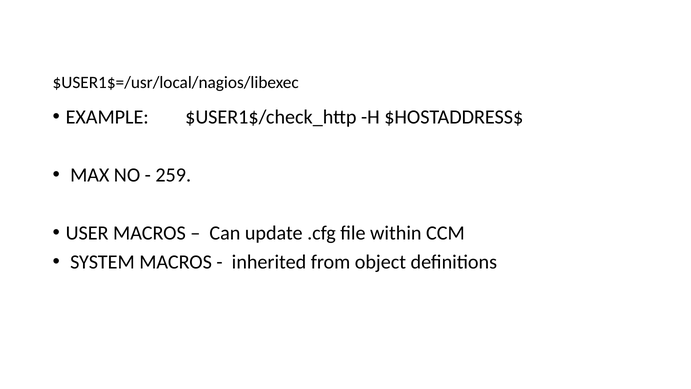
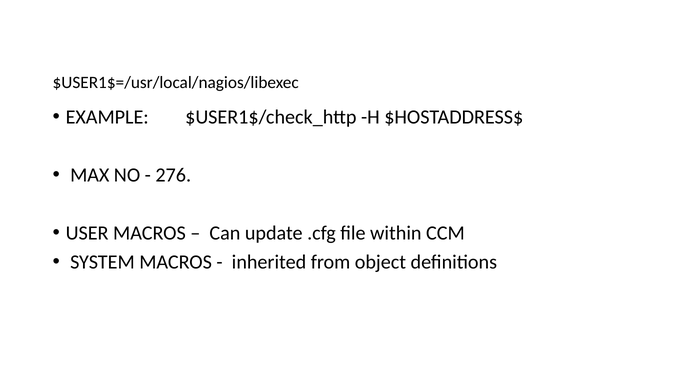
259: 259 -> 276
